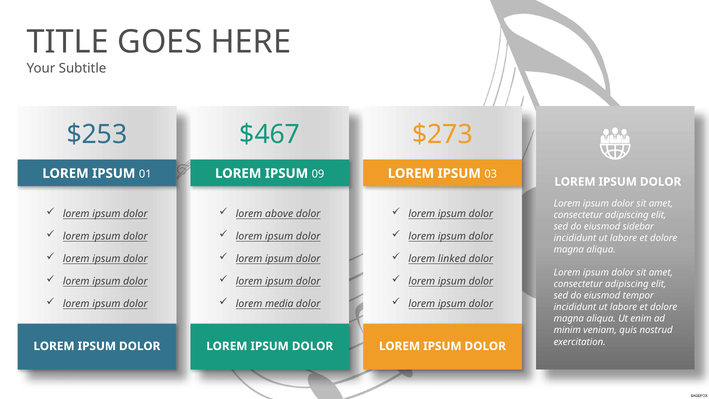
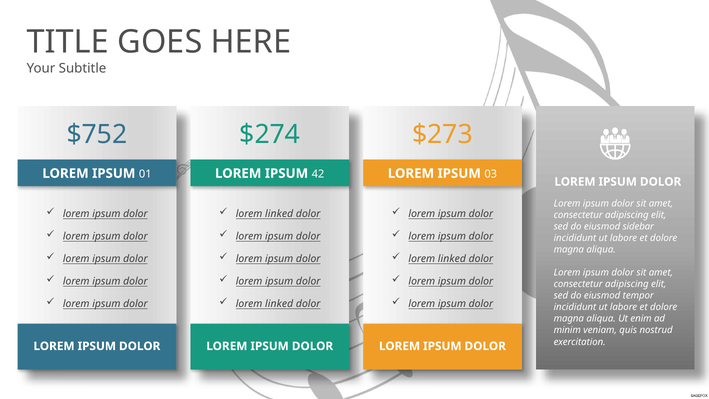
$253: $253 -> $752
$467: $467 -> $274
09: 09 -> 42
above at (279, 214): above -> linked
media at (279, 304): media -> linked
